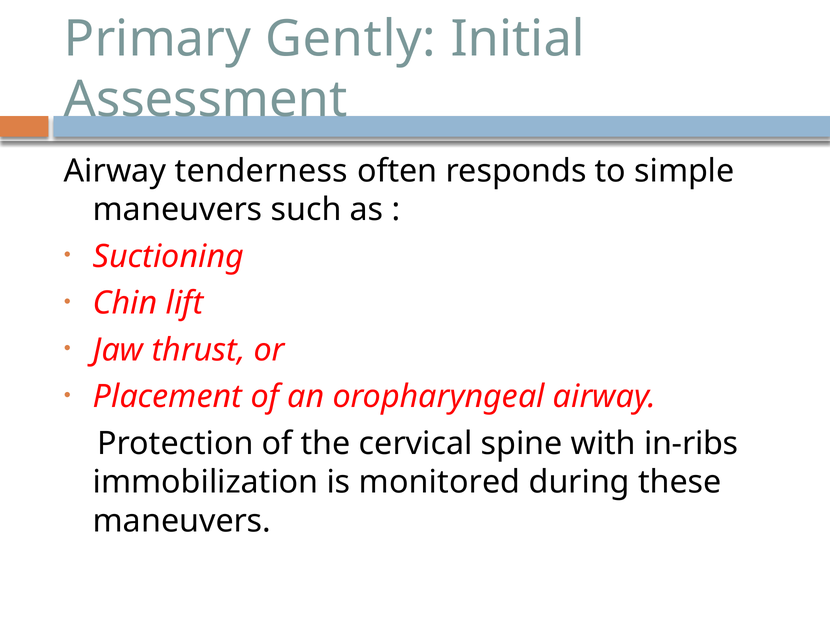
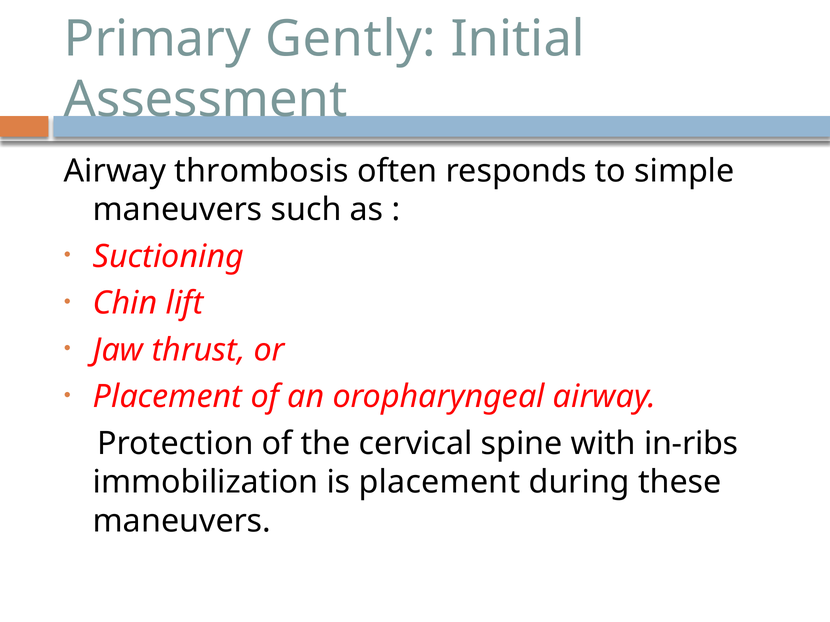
tenderness: tenderness -> thrombosis
is monitored: monitored -> placement
